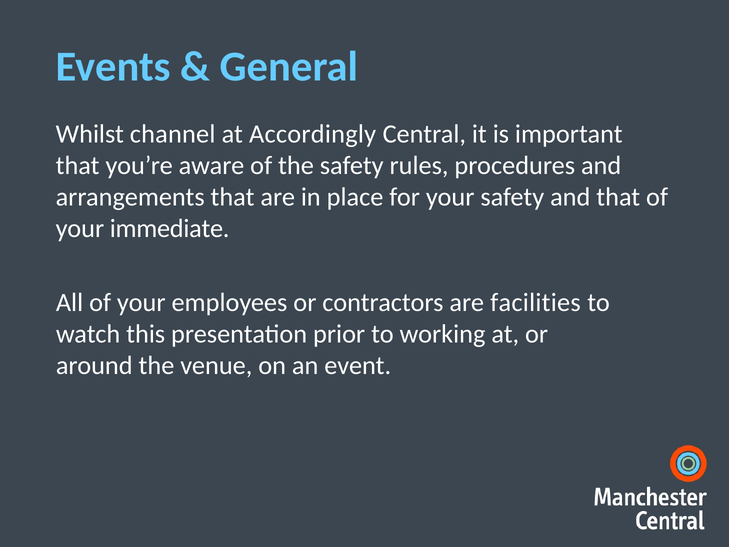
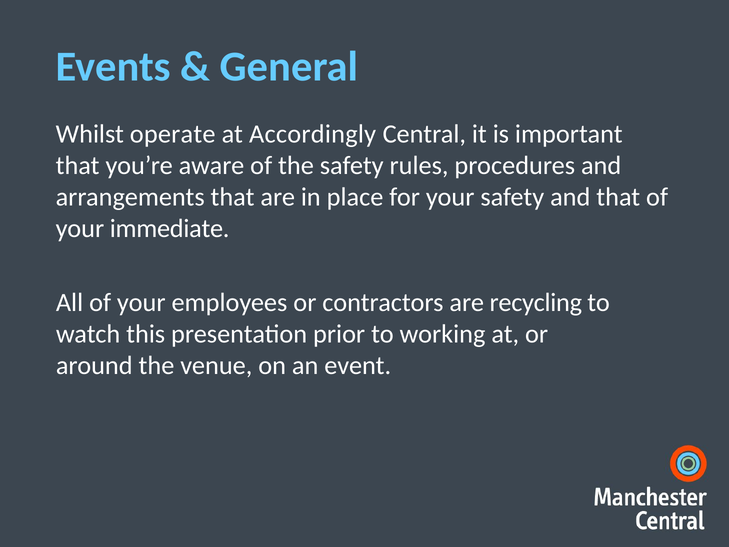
channel: channel -> operate
facilities: facilities -> recycling
